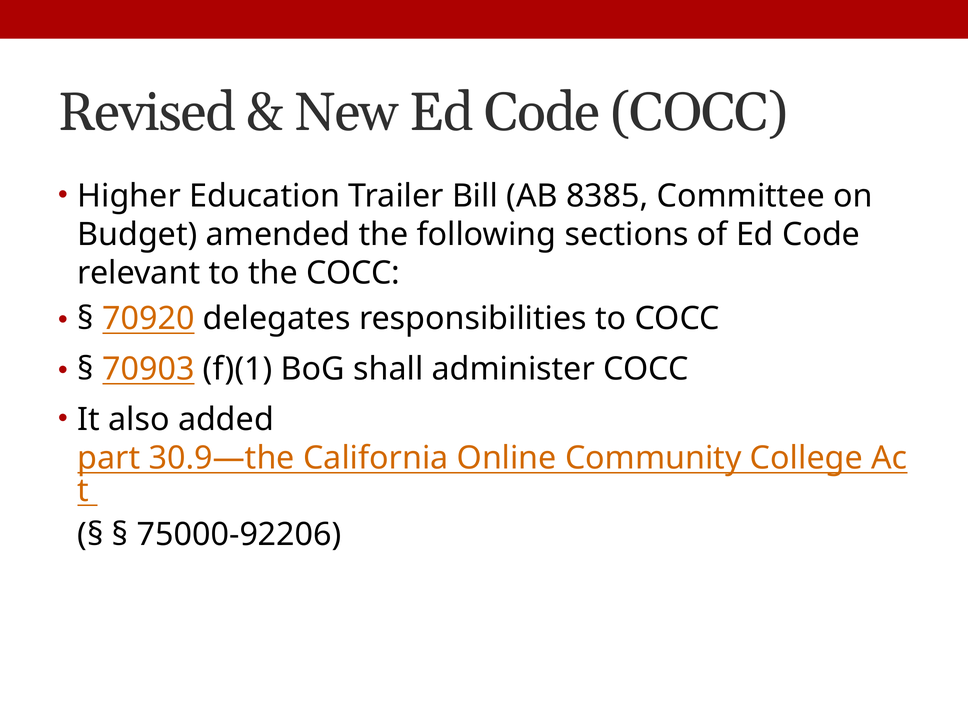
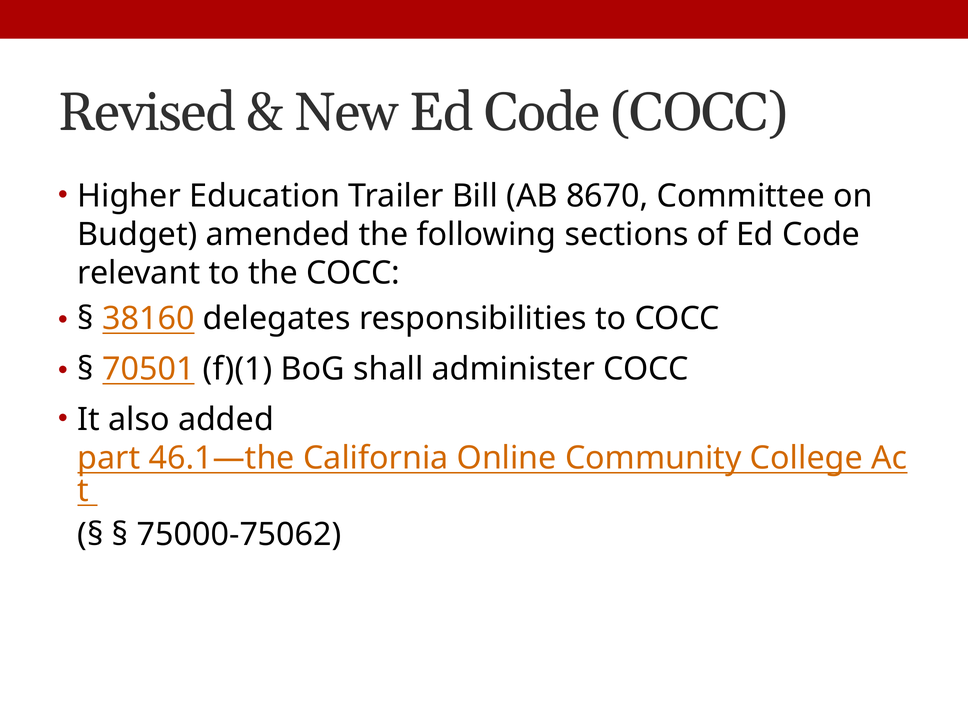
8385: 8385 -> 8670
70920: 70920 -> 38160
70903: 70903 -> 70501
30.9—the: 30.9—the -> 46.1—the
75000-92206: 75000-92206 -> 75000-75062
